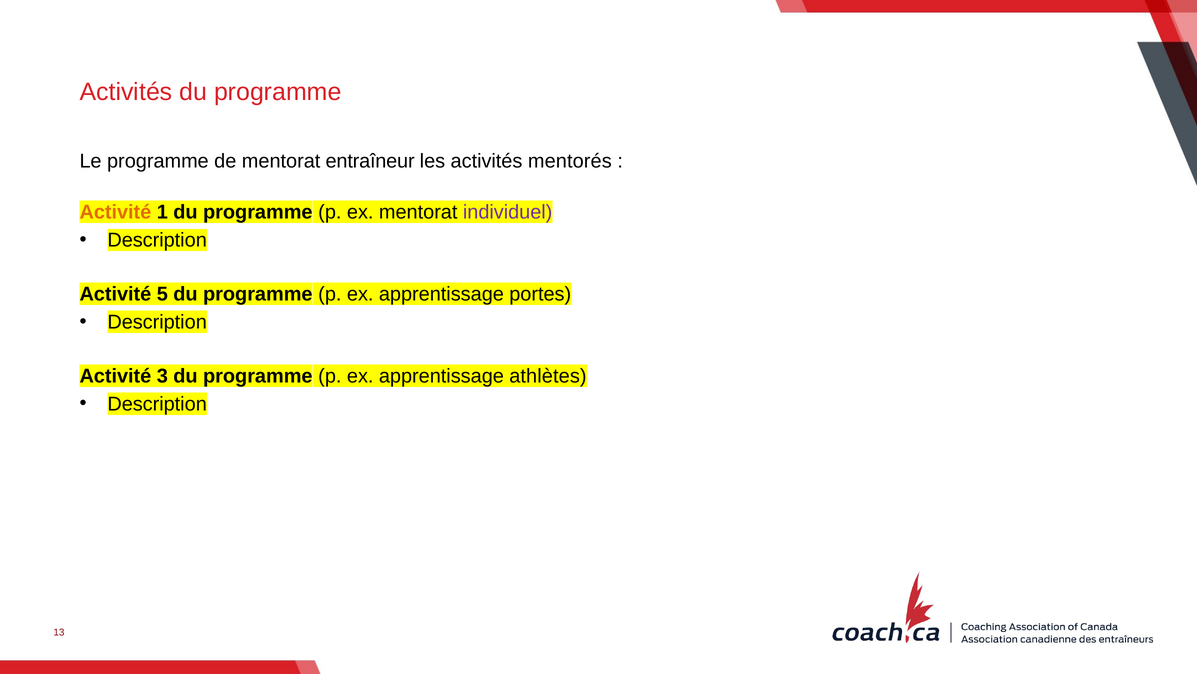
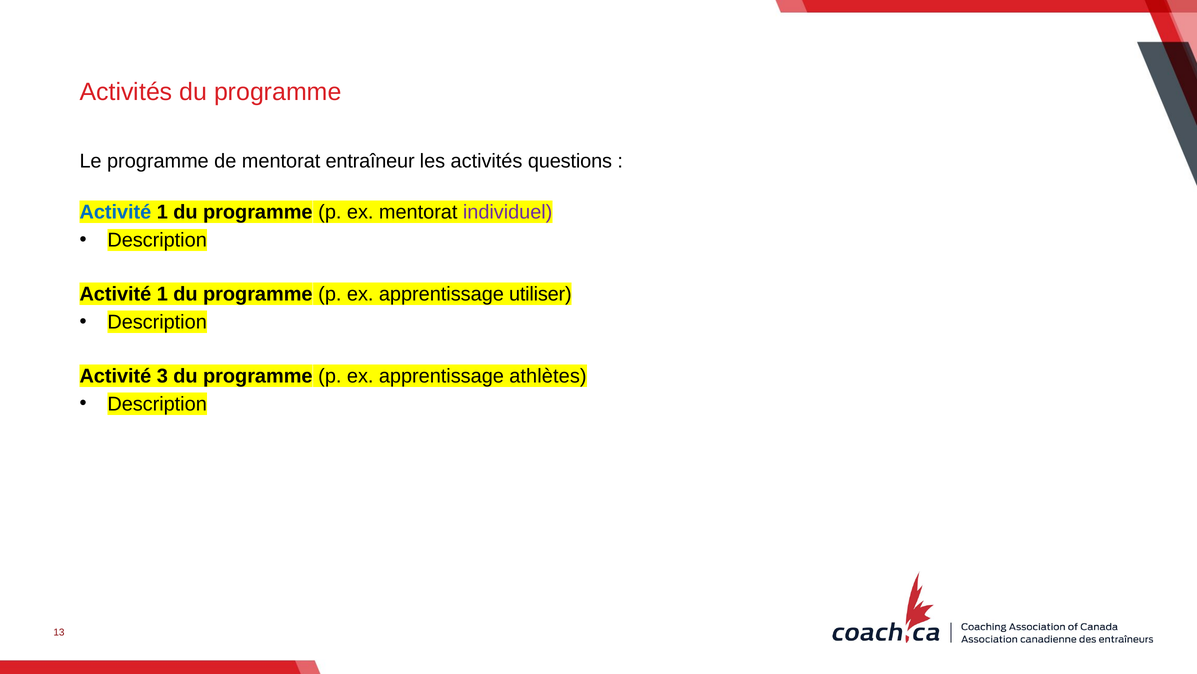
mentorés: mentorés -> questions
Activité at (115, 212) colour: orange -> blue
5 at (162, 294): 5 -> 1
portes: portes -> utiliser
